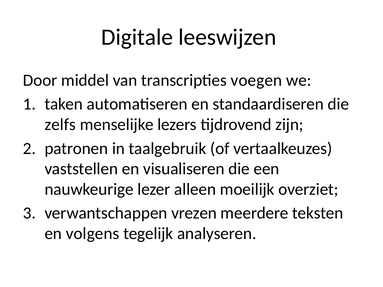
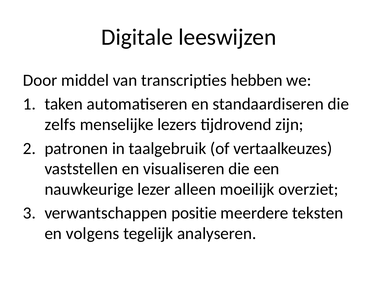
voegen: voegen -> hebben
vrezen: vrezen -> positie
